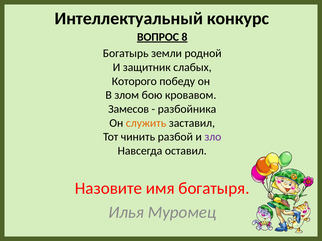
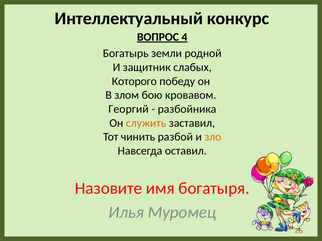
8: 8 -> 4
Замесов: Замесов -> Георгий
зло colour: purple -> orange
